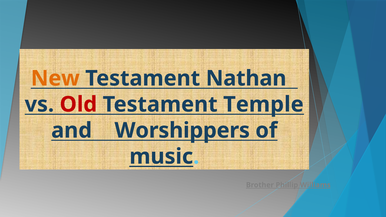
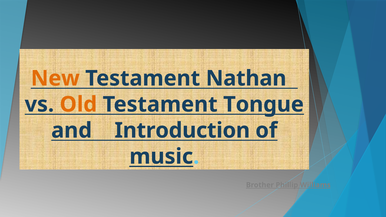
Old colour: red -> orange
Temple: Temple -> Tongue
Worshippers: Worshippers -> Introduction
